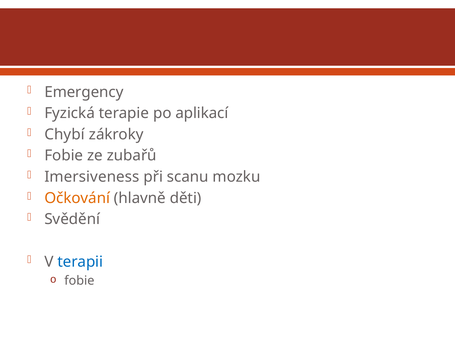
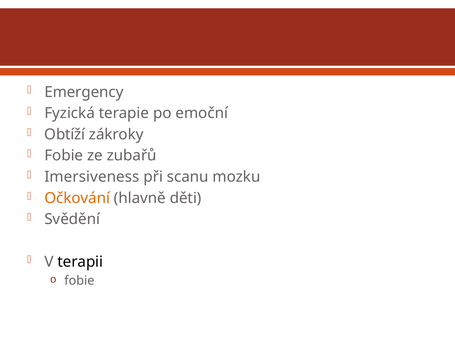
aplikací: aplikací -> emoční
Chybí: Chybí -> Obtíží
terapii colour: blue -> black
